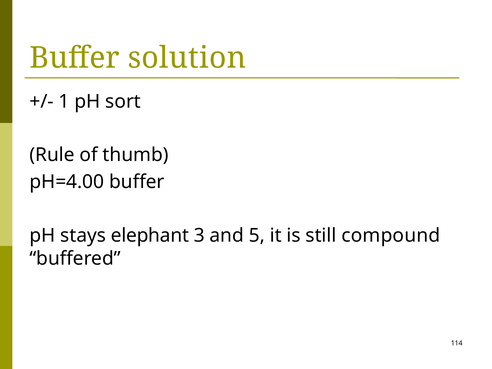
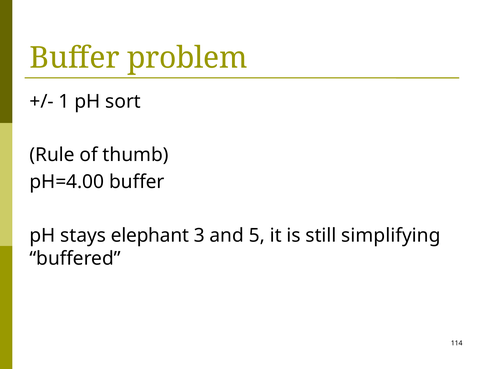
solution: solution -> problem
compound: compound -> simplifying
